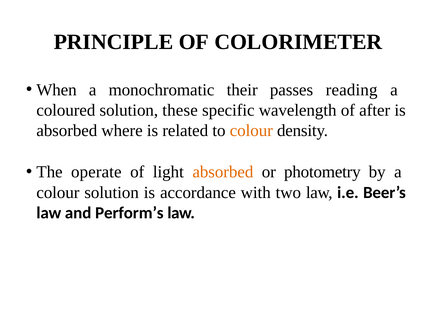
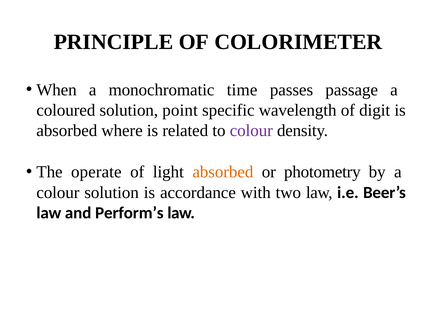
their: their -> time
reading: reading -> passage
these: these -> point
after: after -> digit
colour at (251, 130) colour: orange -> purple
